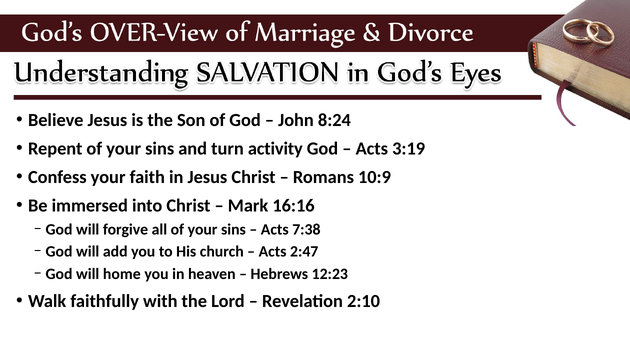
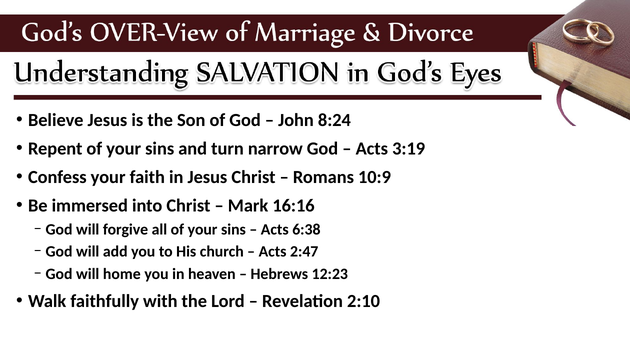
activity: activity -> narrow
7:38: 7:38 -> 6:38
